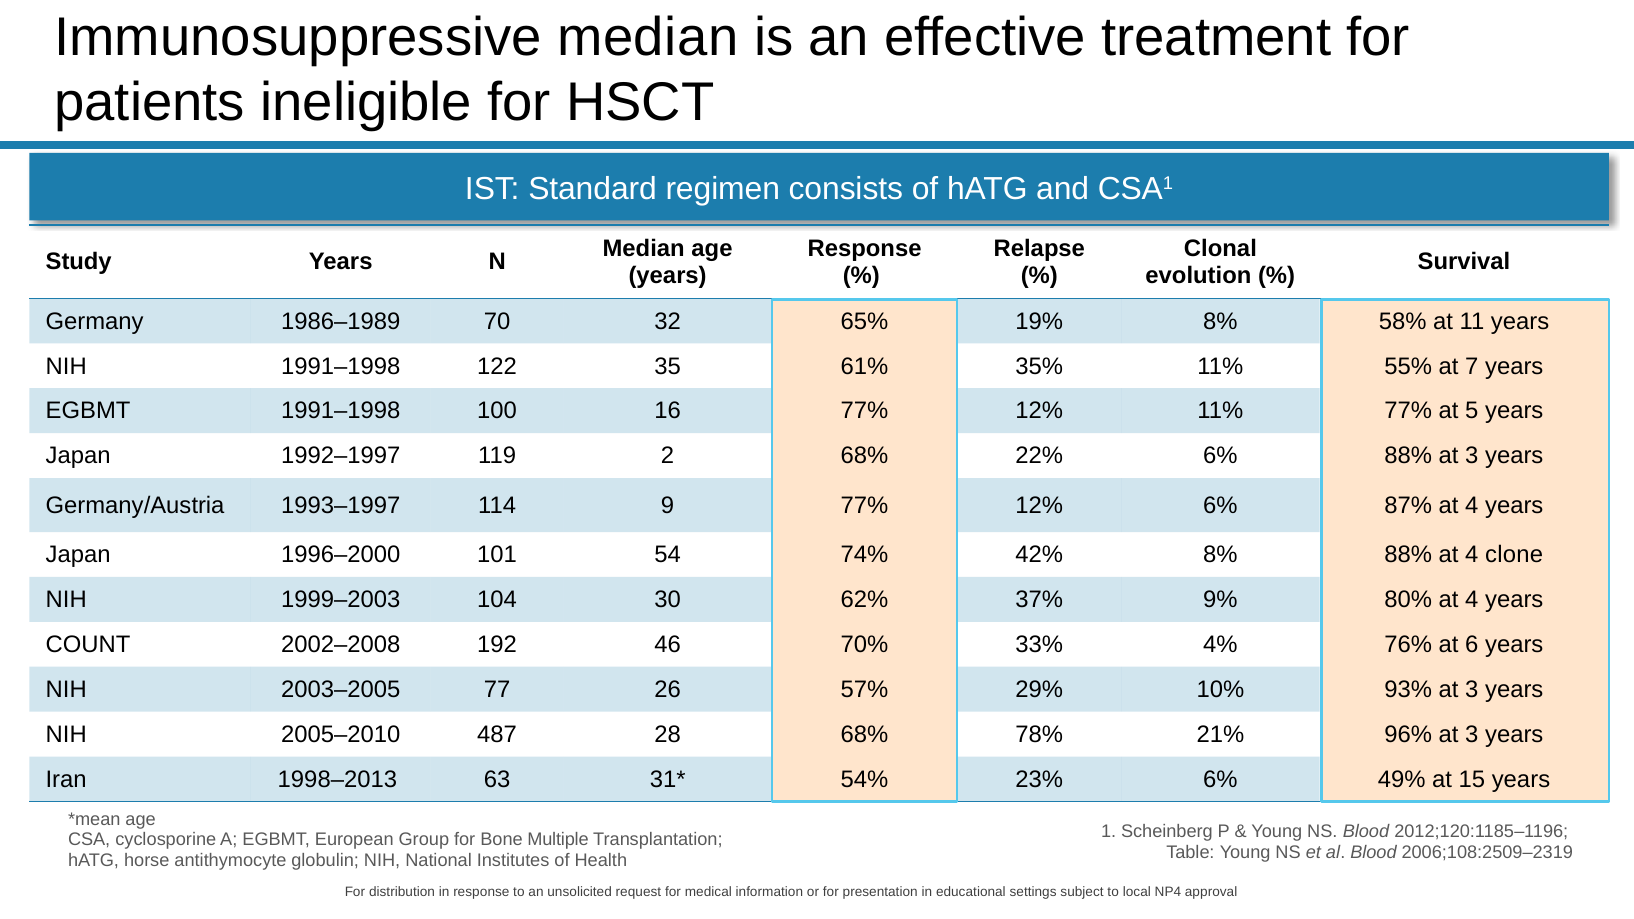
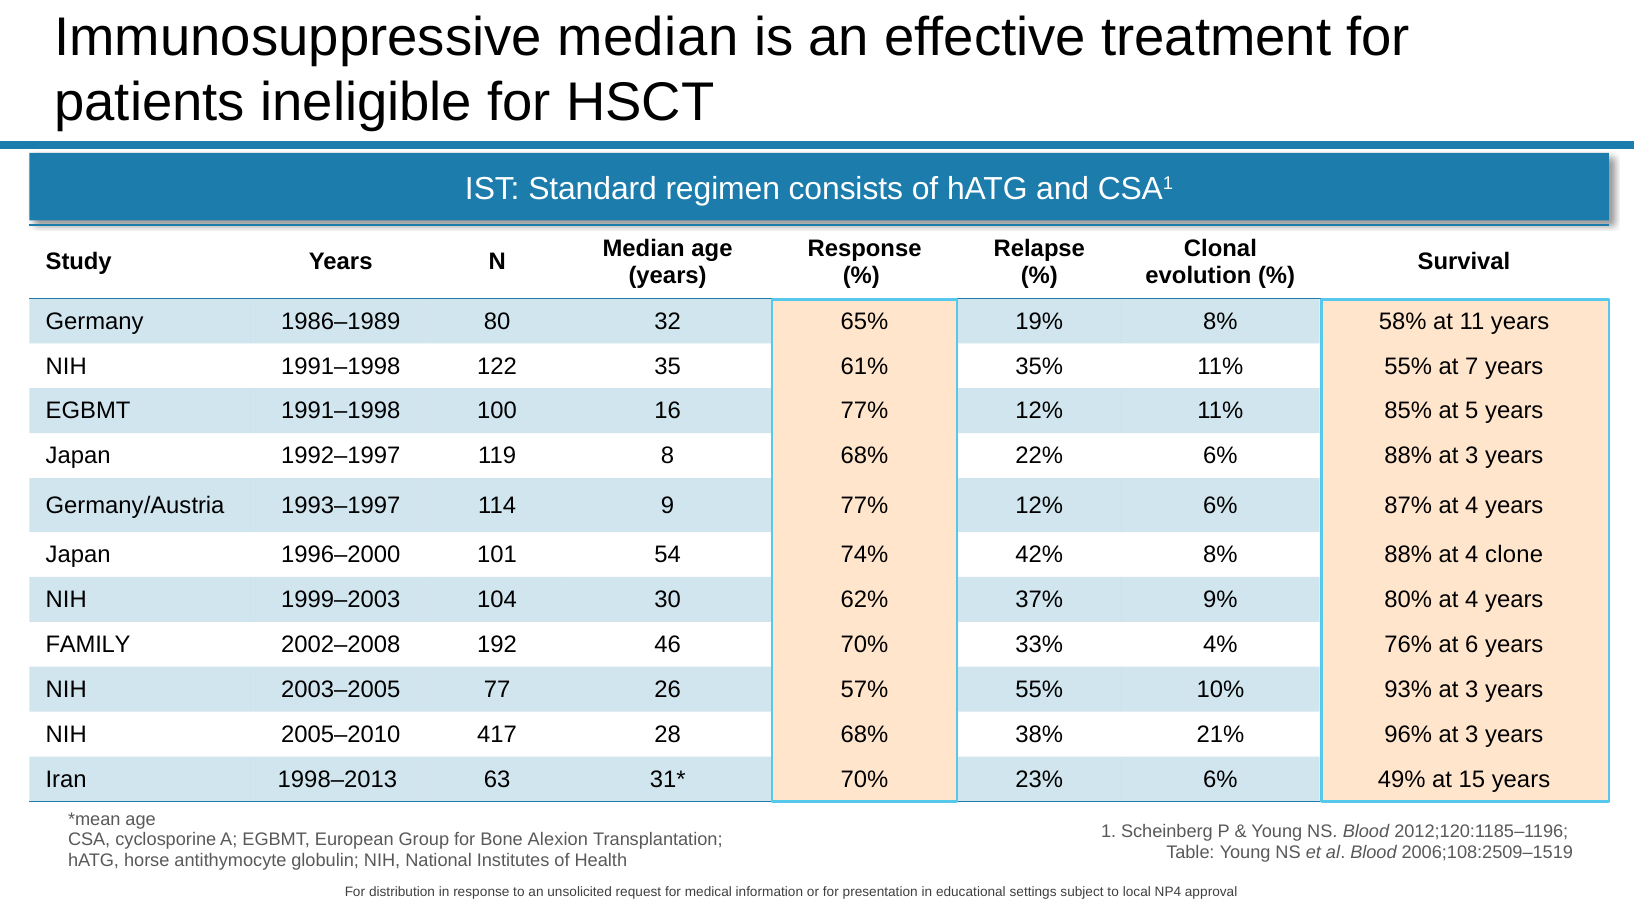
70: 70 -> 80
11% 77%: 77% -> 85%
2: 2 -> 8
COUNT: COUNT -> FAMILY
57% 29%: 29% -> 55%
487: 487 -> 417
78%: 78% -> 38%
54% at (865, 780): 54% -> 70%
Multiple: Multiple -> Alexion
2006;108:2509–2319: 2006;108:2509–2319 -> 2006;108:2509–1519
